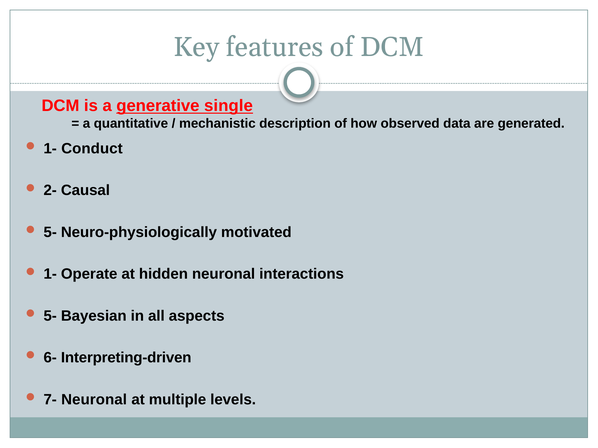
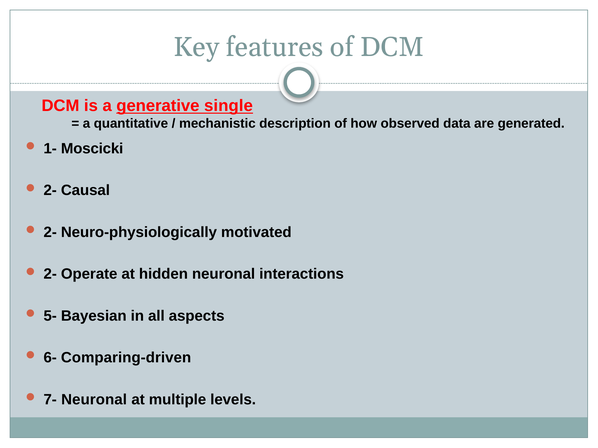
Conduct: Conduct -> Moscicki
5- at (50, 232): 5- -> 2-
1- at (50, 274): 1- -> 2-
Interpreting-driven: Interpreting-driven -> Comparing-driven
